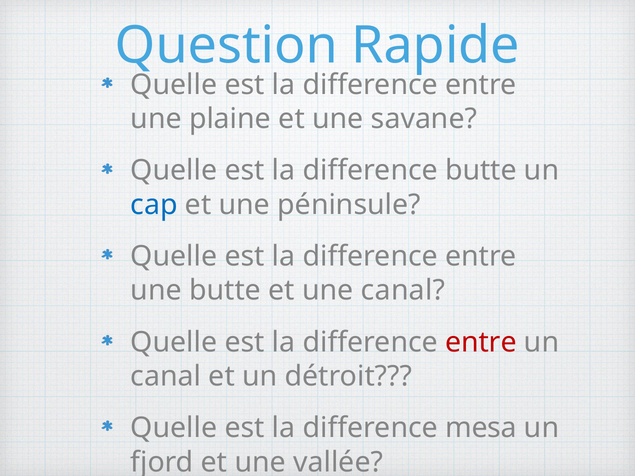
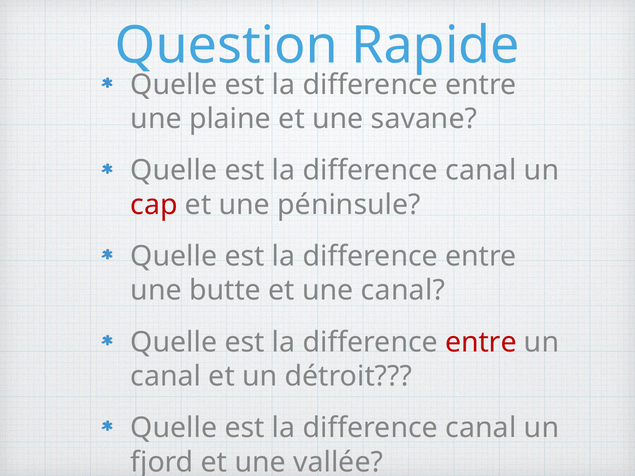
butte at (481, 171): butte -> canal
cap colour: blue -> red
mesa at (481, 428): mesa -> canal
